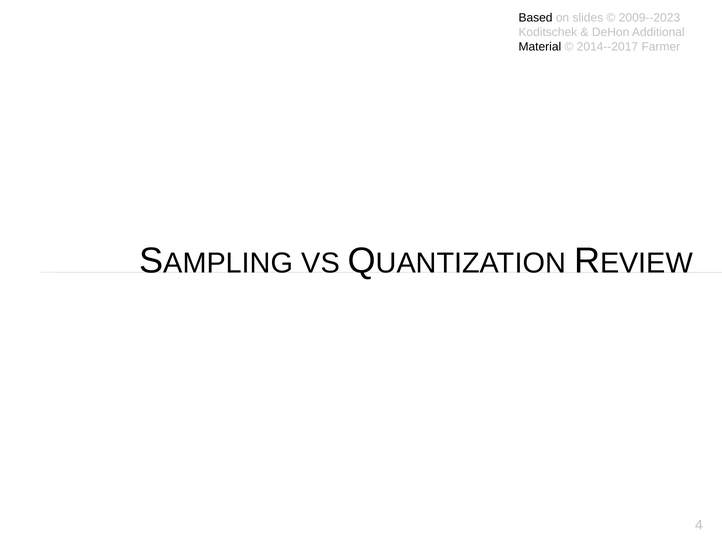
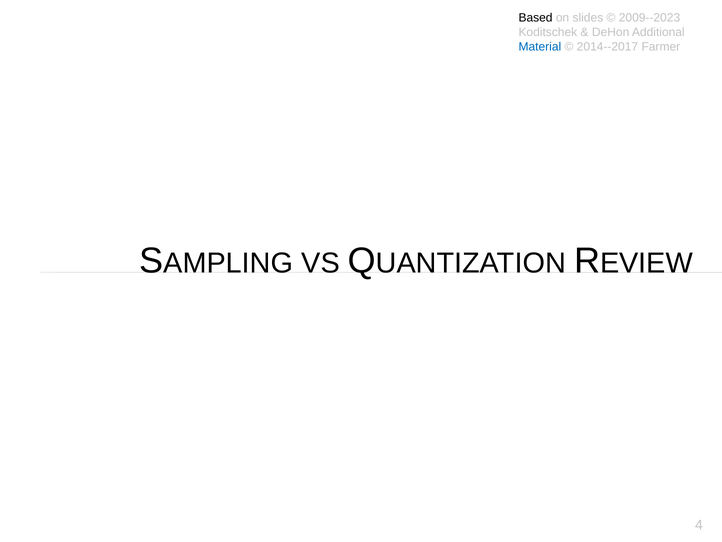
Material colour: black -> blue
